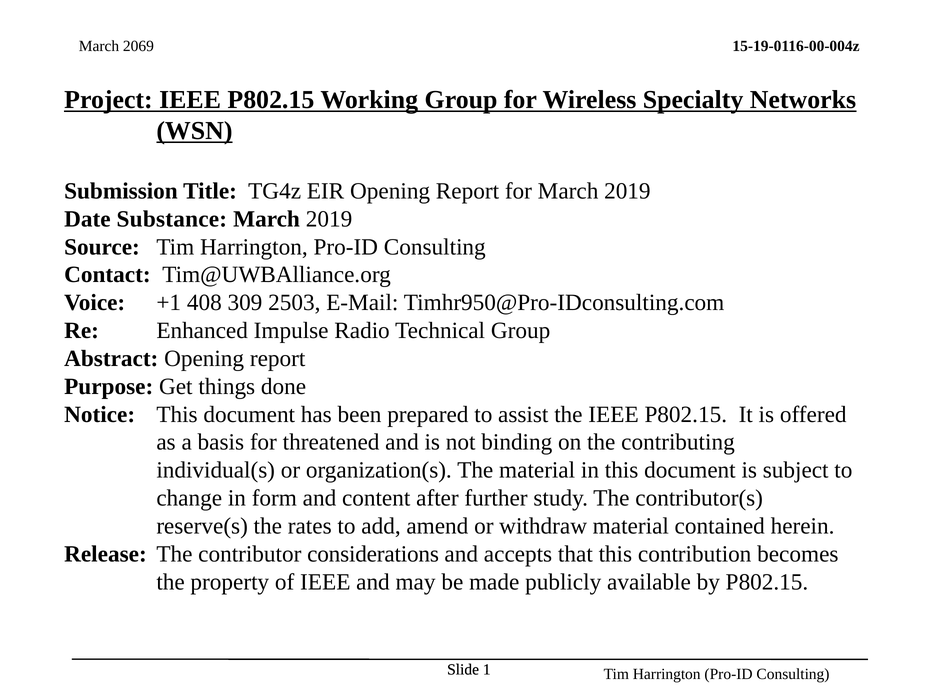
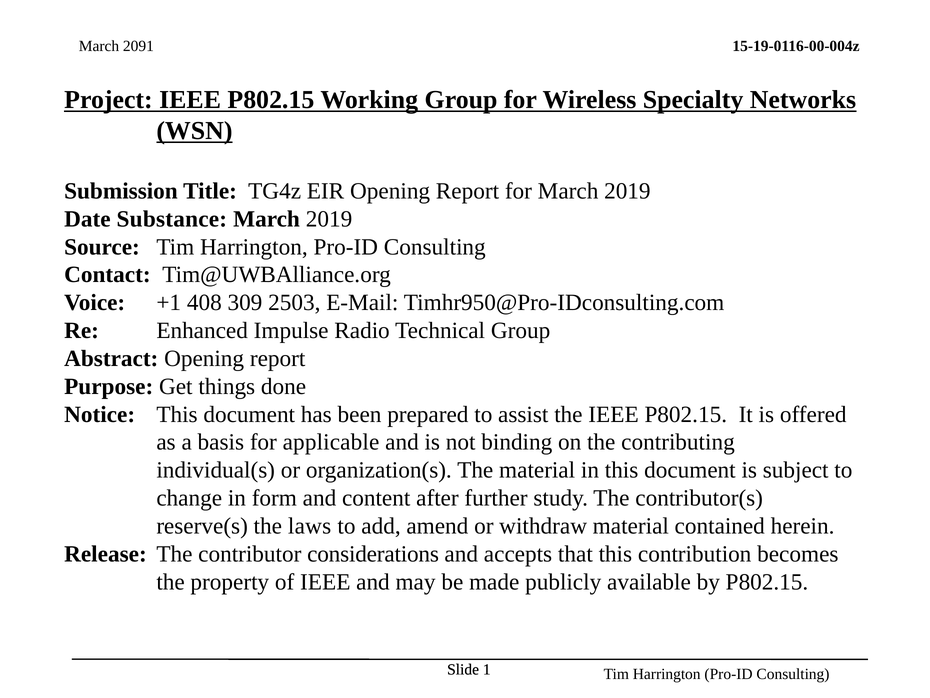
2069: 2069 -> 2091
threatened: threatened -> applicable
rates: rates -> laws
